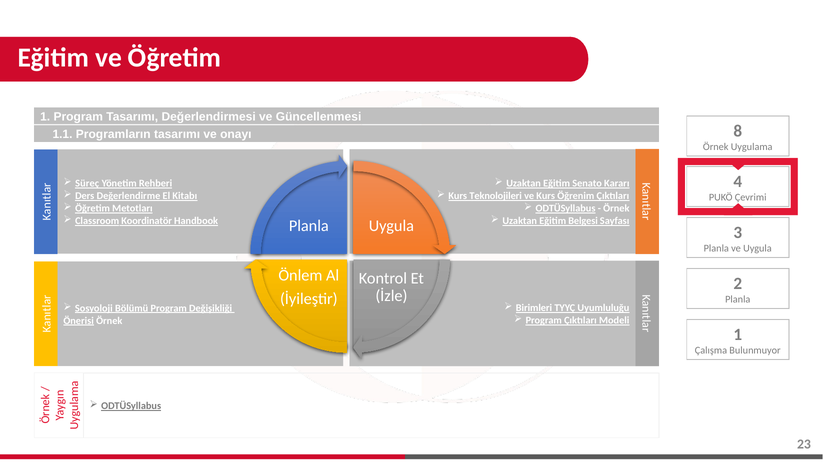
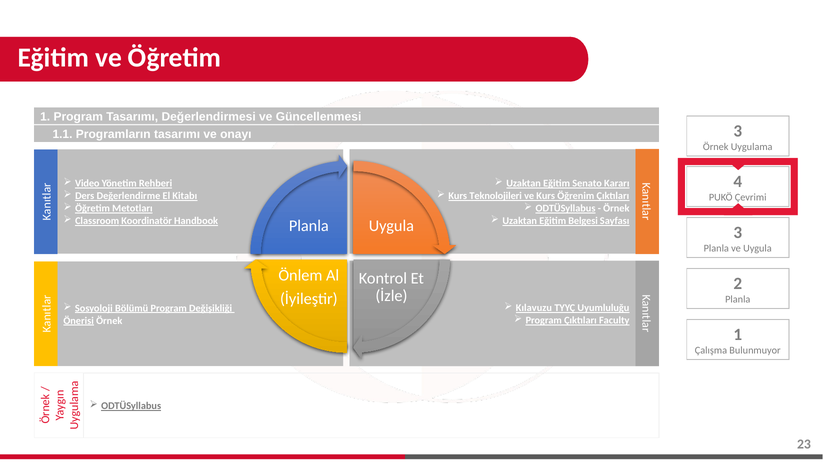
onayı 8: 8 -> 3
Süreç: Süreç -> Video
Birimleri: Birimleri -> Kılavuzu
Modeli: Modeli -> Faculty
